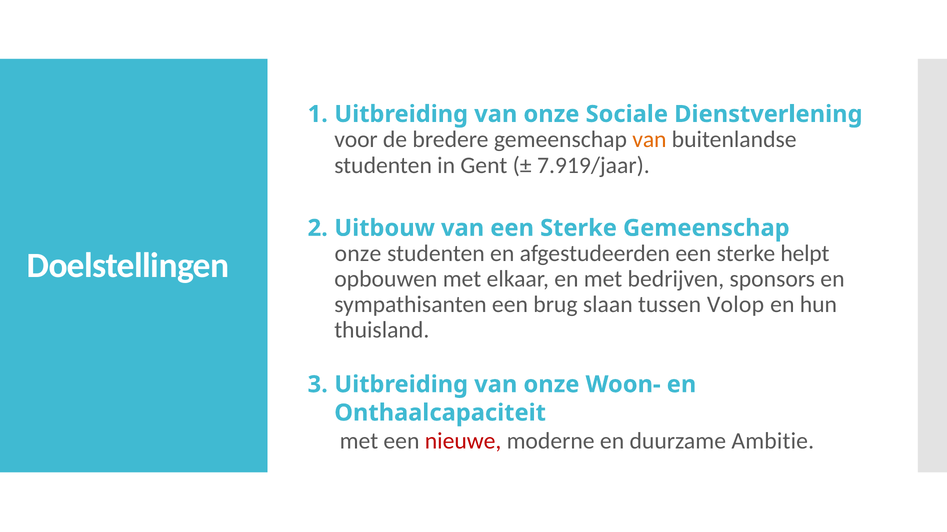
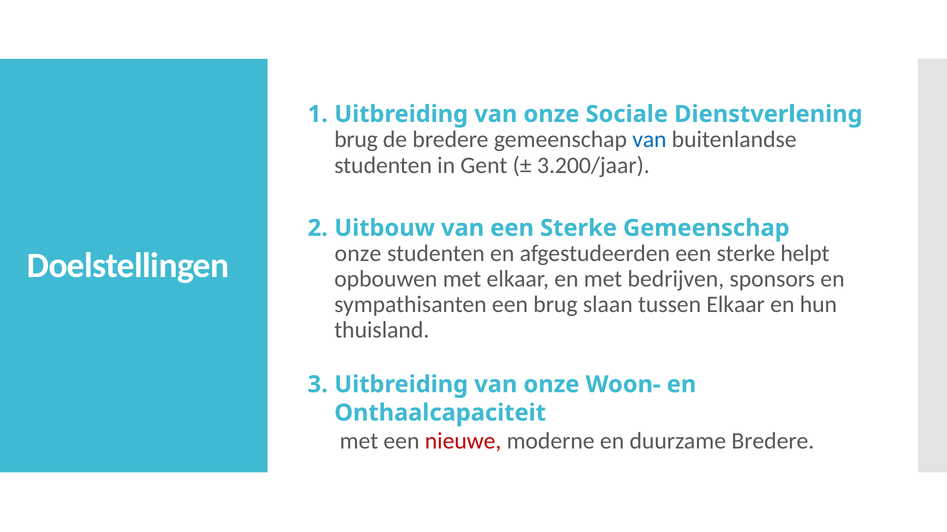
voor at (356, 140): voor -> brug
van at (649, 140) colour: orange -> blue
7.919/jaar: 7.919/jaar -> 3.200/jaar
tussen Volop: Volop -> Elkaar
duurzame Ambitie: Ambitie -> Bredere
